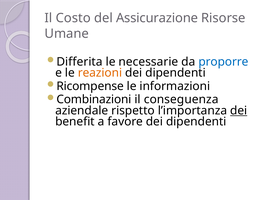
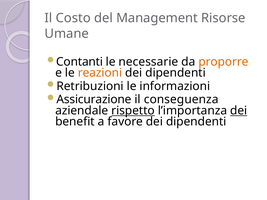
Assicurazione: Assicurazione -> Management
Differita: Differita -> Contanti
proporre colour: blue -> orange
Ricompense: Ricompense -> Retribuzioni
Combinazioni: Combinazioni -> Assicurazione
rispetto underline: none -> present
